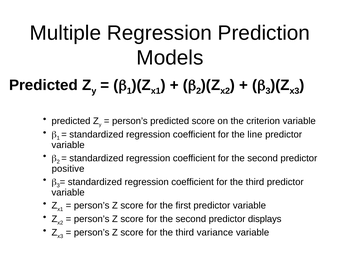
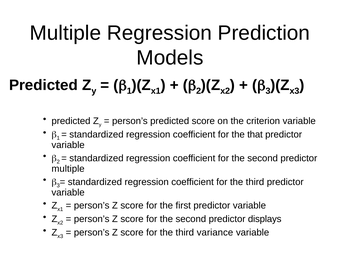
line: line -> that
positive at (68, 169): positive -> multiple
